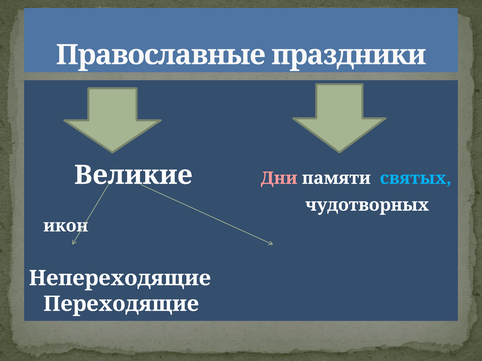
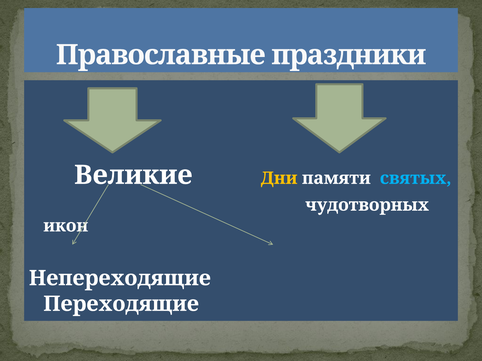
Дни colour: pink -> yellow
